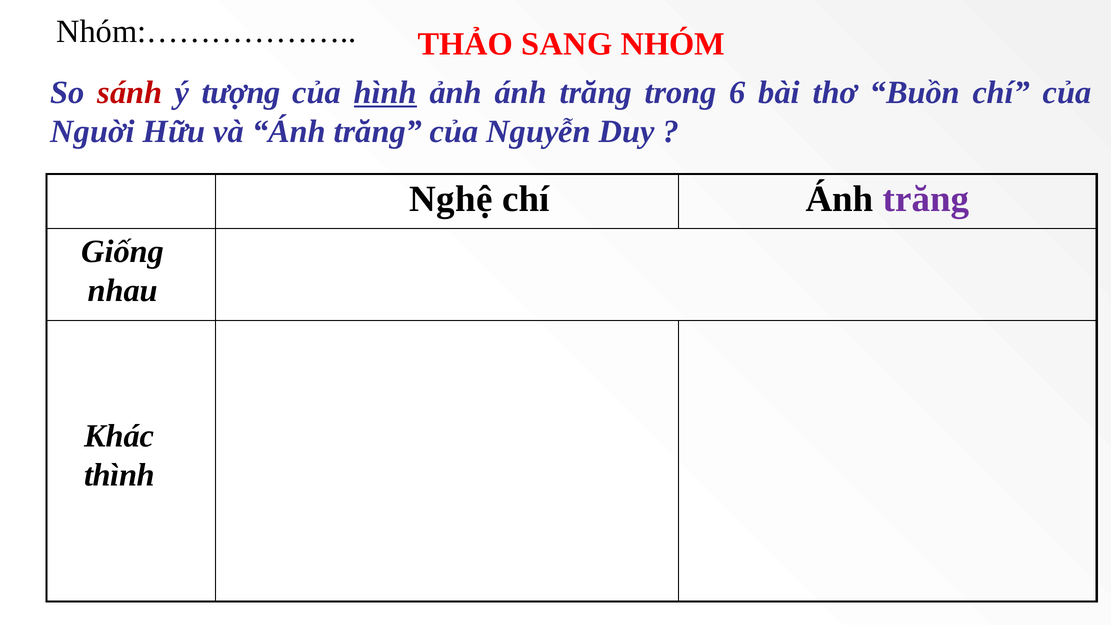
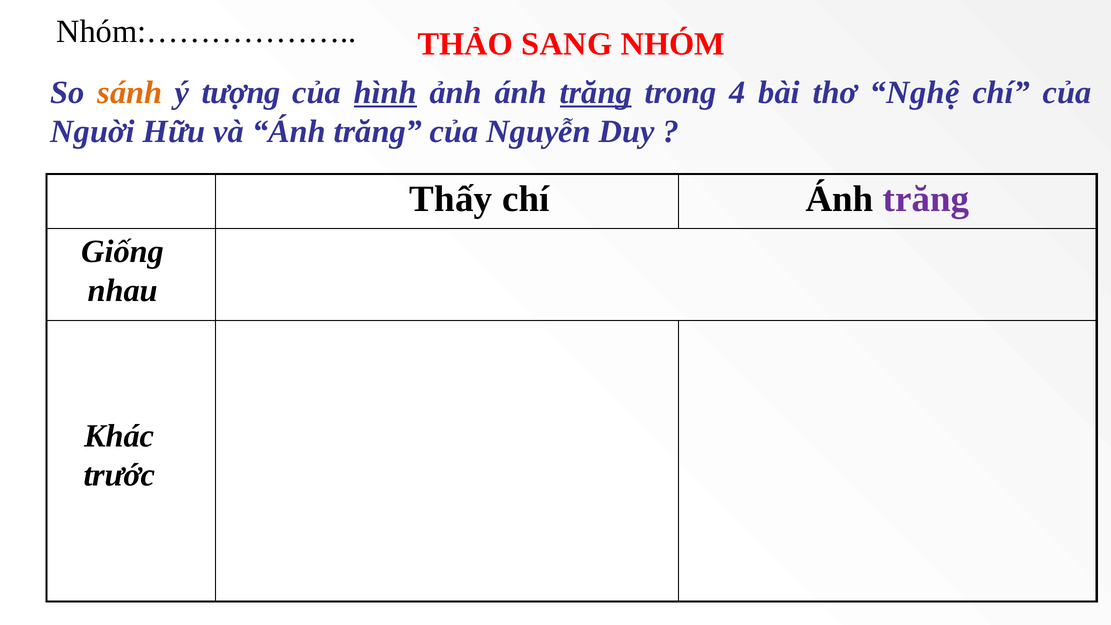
sánh colour: red -> orange
trăng at (596, 93) underline: none -> present
6: 6 -> 4
Buồn: Buồn -> Nghệ
Nghệ: Nghệ -> Thấy
thình: thình -> trước
